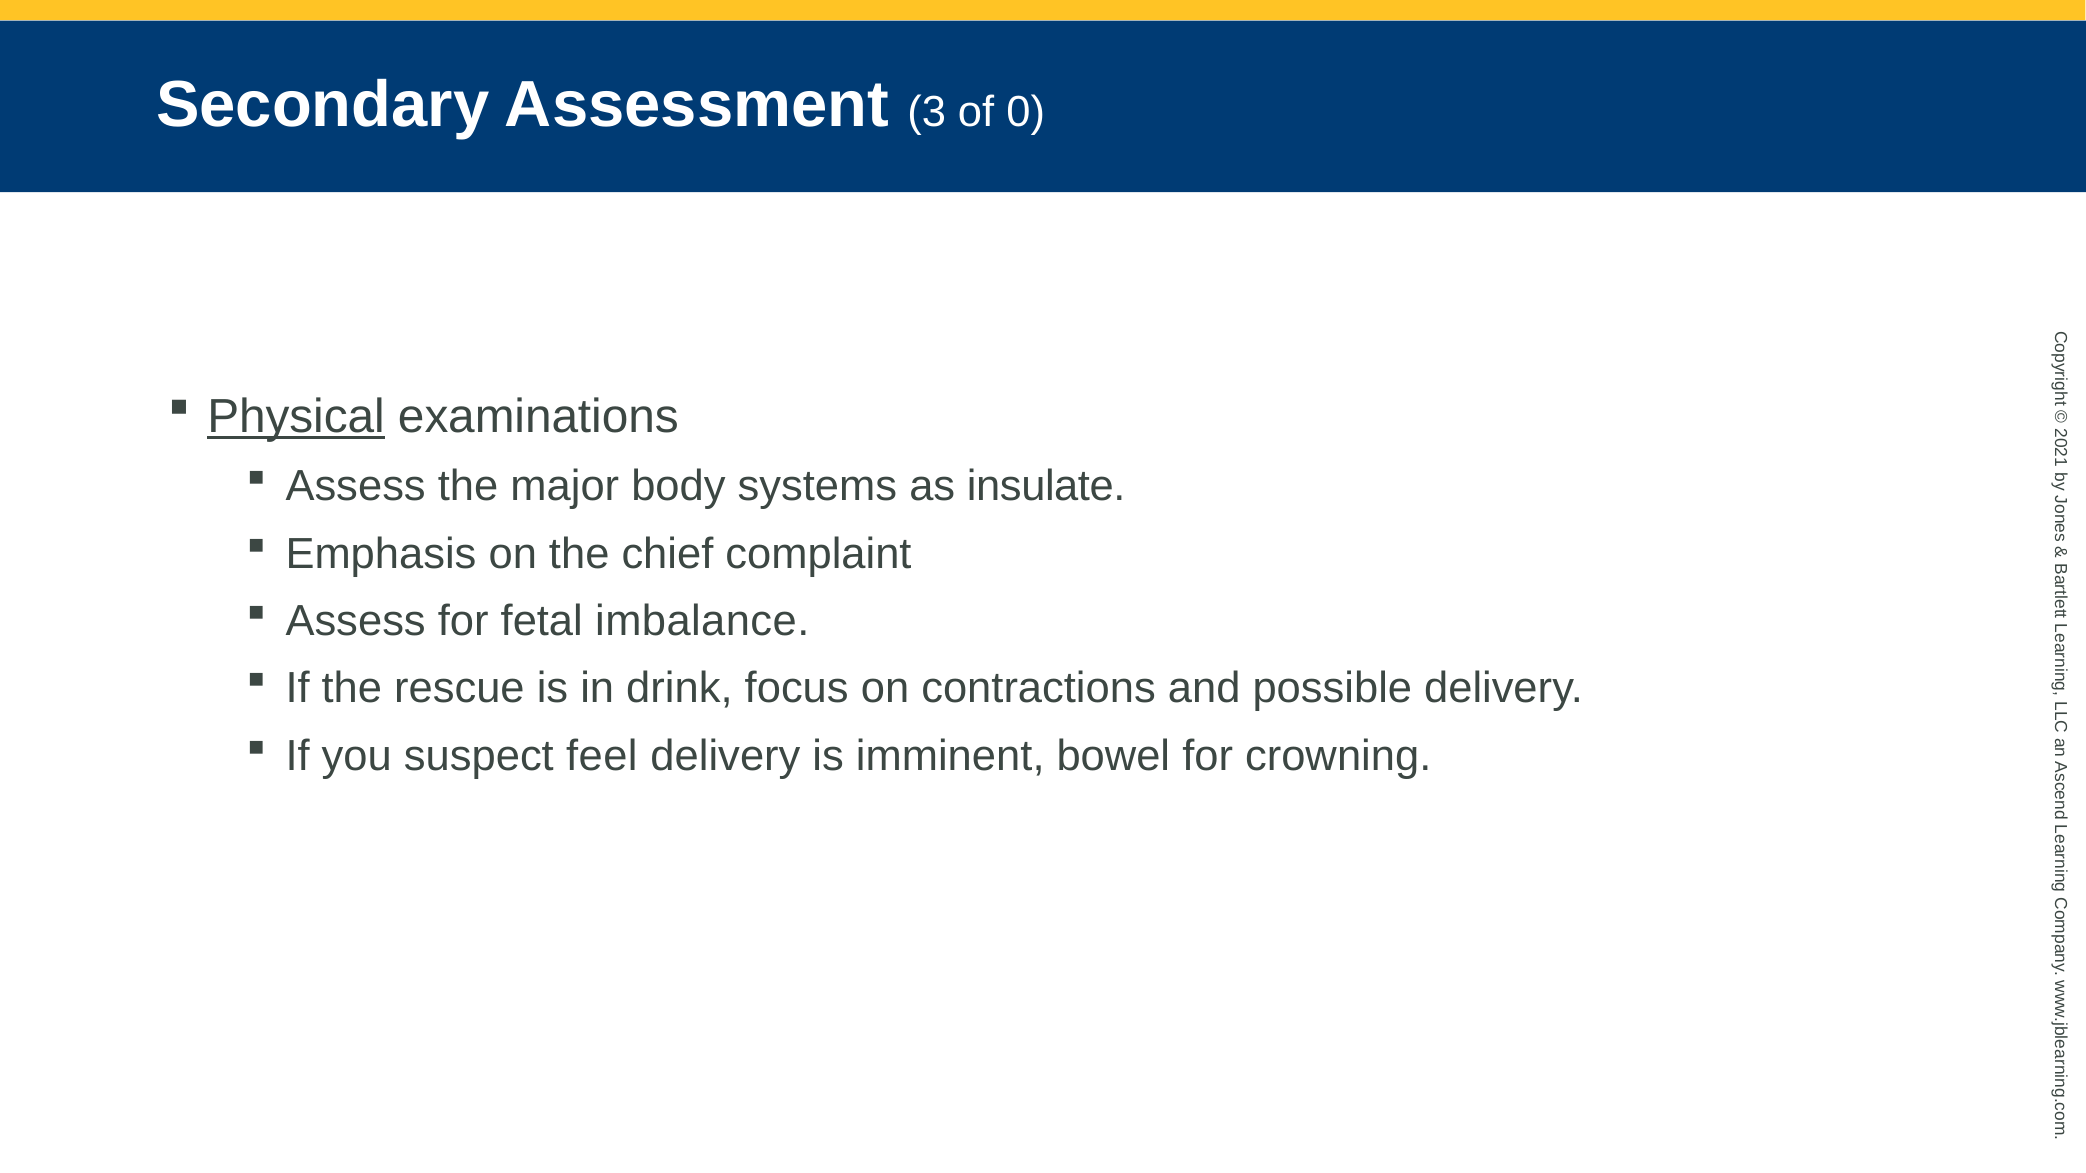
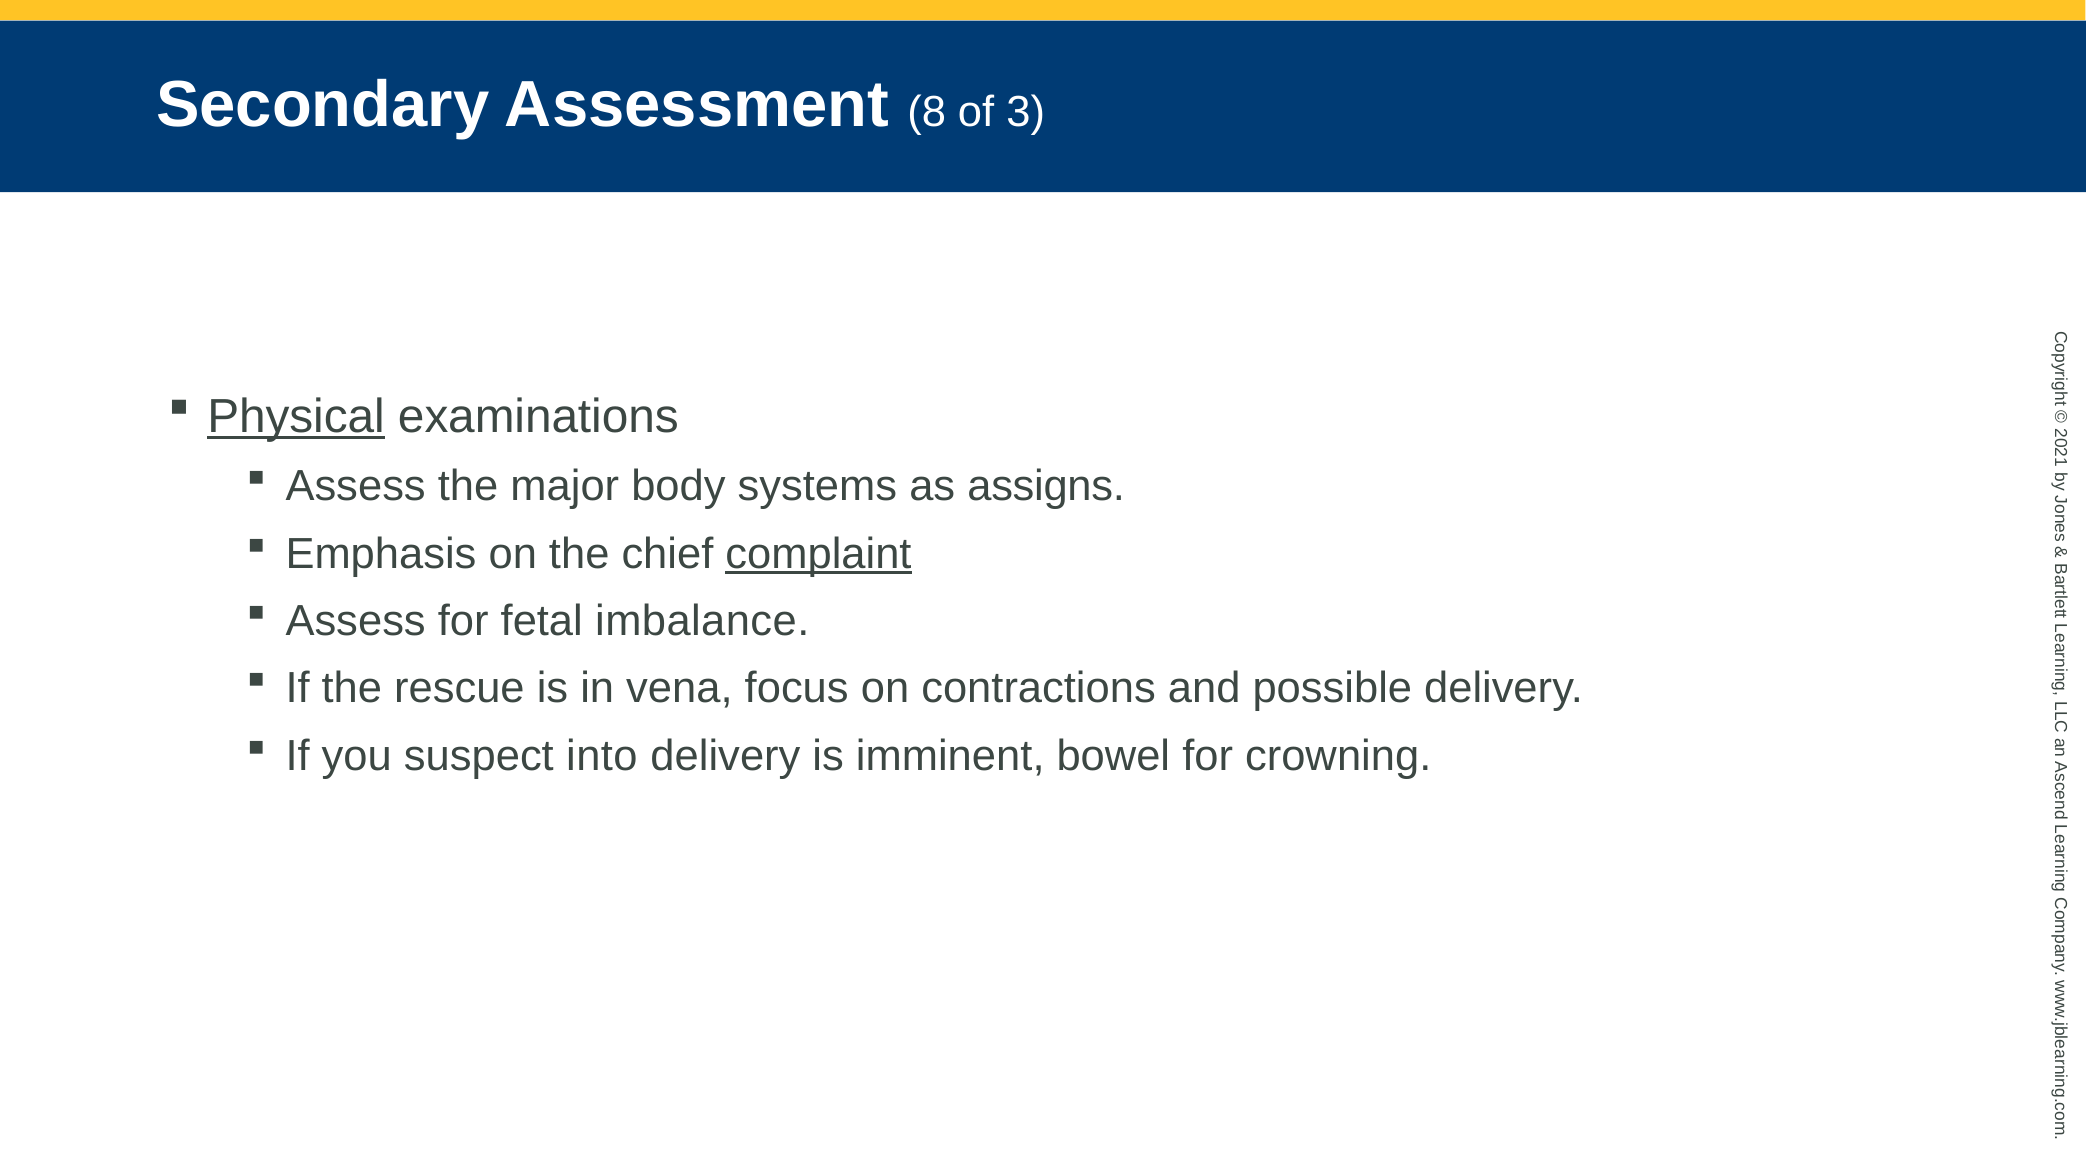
3: 3 -> 8
of 0: 0 -> 3
insulate: insulate -> assigns
complaint underline: none -> present
drink: drink -> vena
feel: feel -> into
